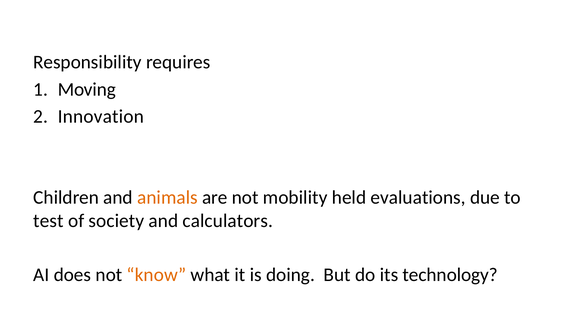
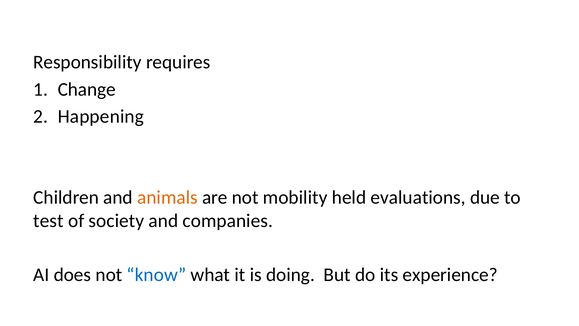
Moving: Moving -> Change
Innovation: Innovation -> Happening
calculators: calculators -> companies
know colour: orange -> blue
technology: technology -> experience
